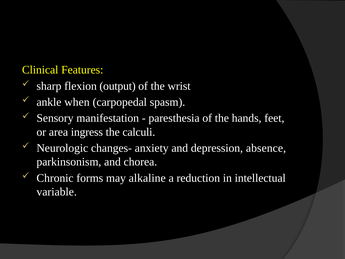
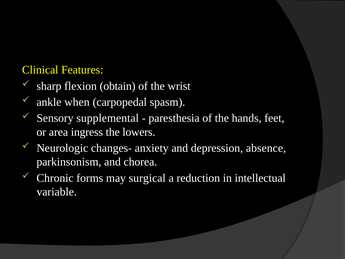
output: output -> obtain
manifestation: manifestation -> supplemental
calculi: calculi -> lowers
alkaline: alkaline -> surgical
